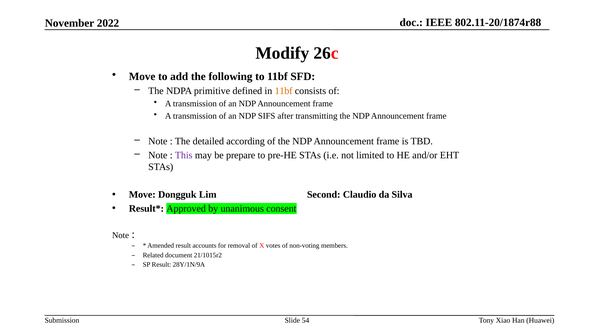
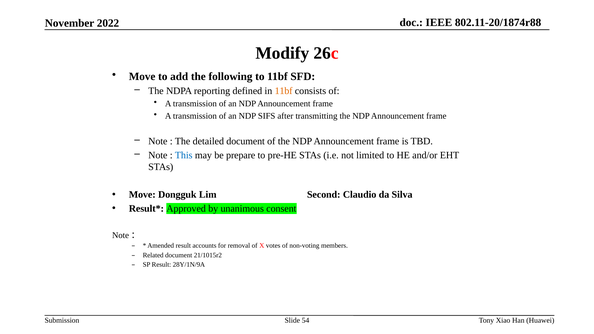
primitive: primitive -> reporting
detailed according: according -> document
This colour: purple -> blue
